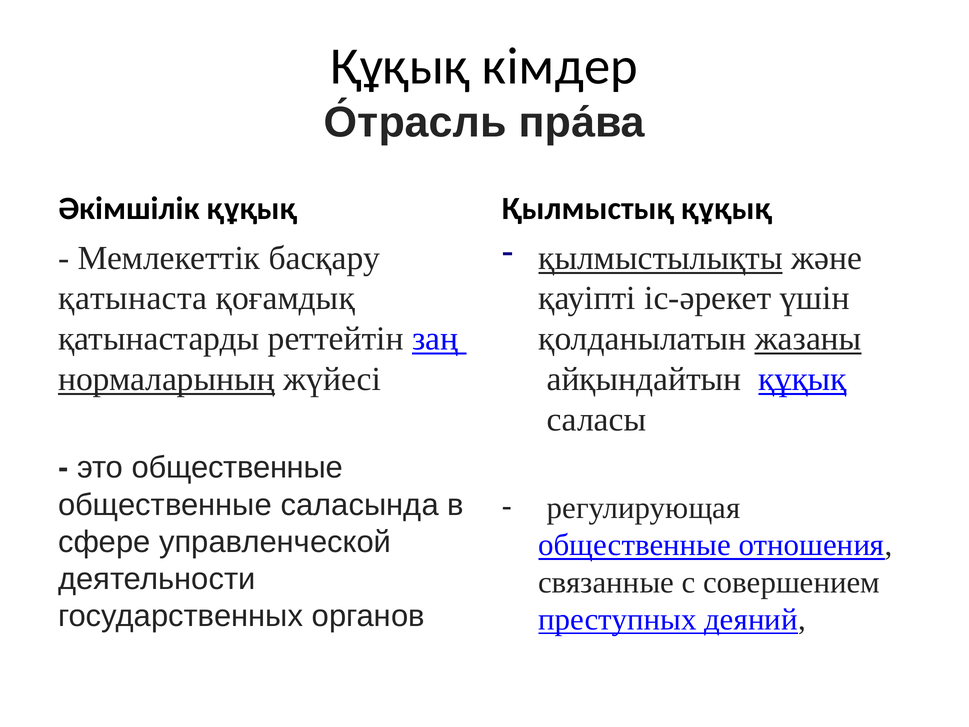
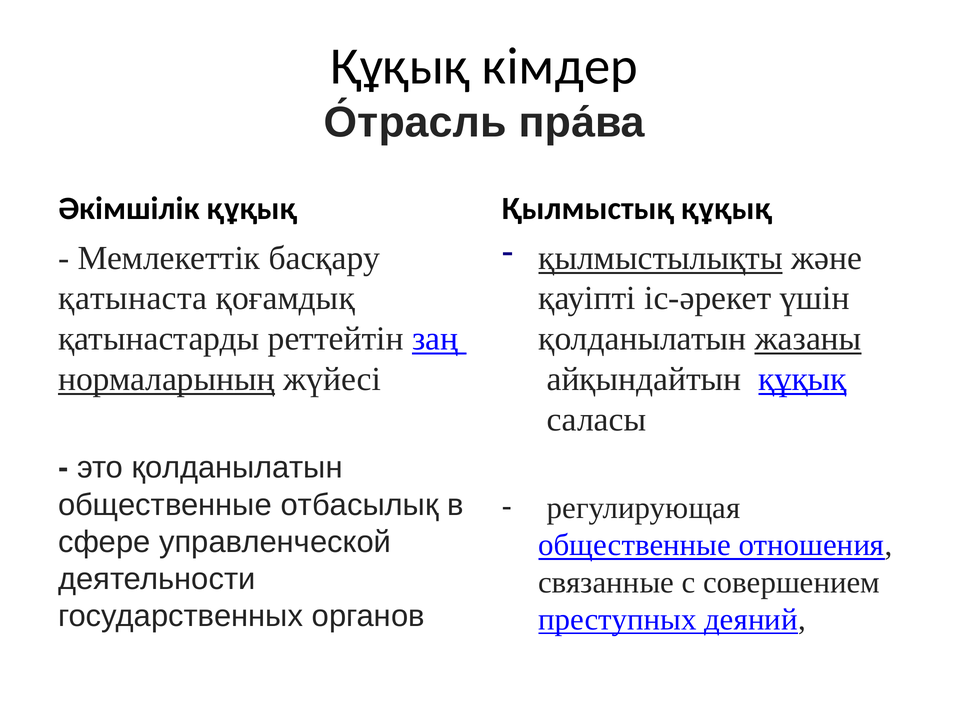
это общественные: общественные -> қолданылатын
саласында: саласында -> отбасылық
